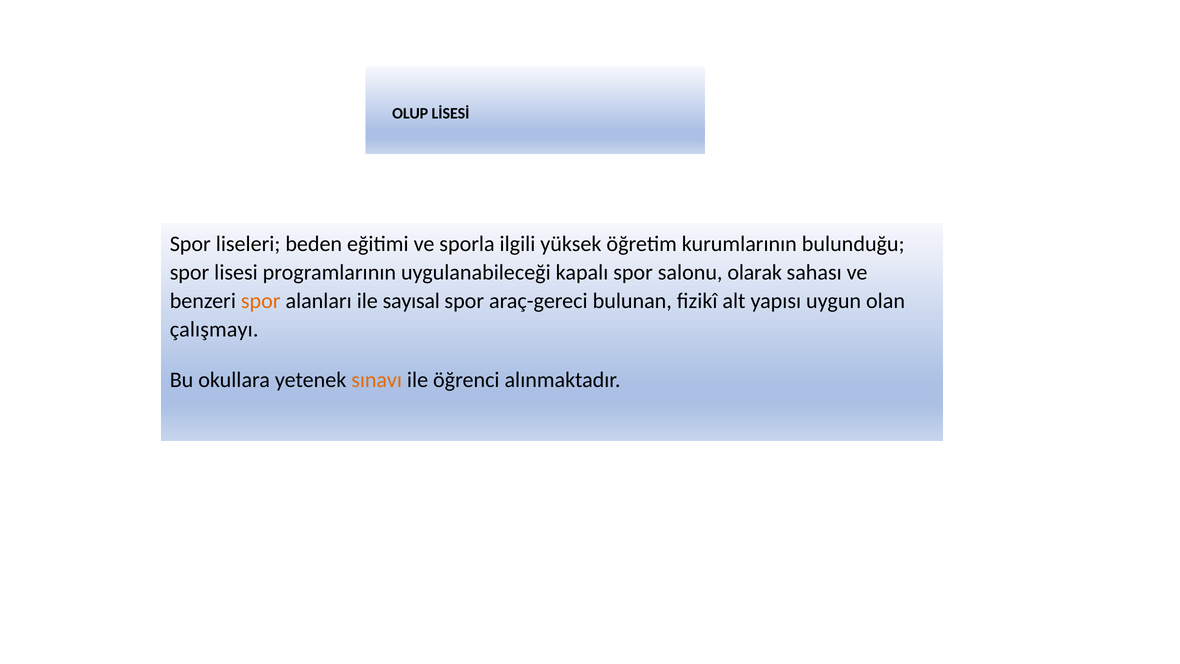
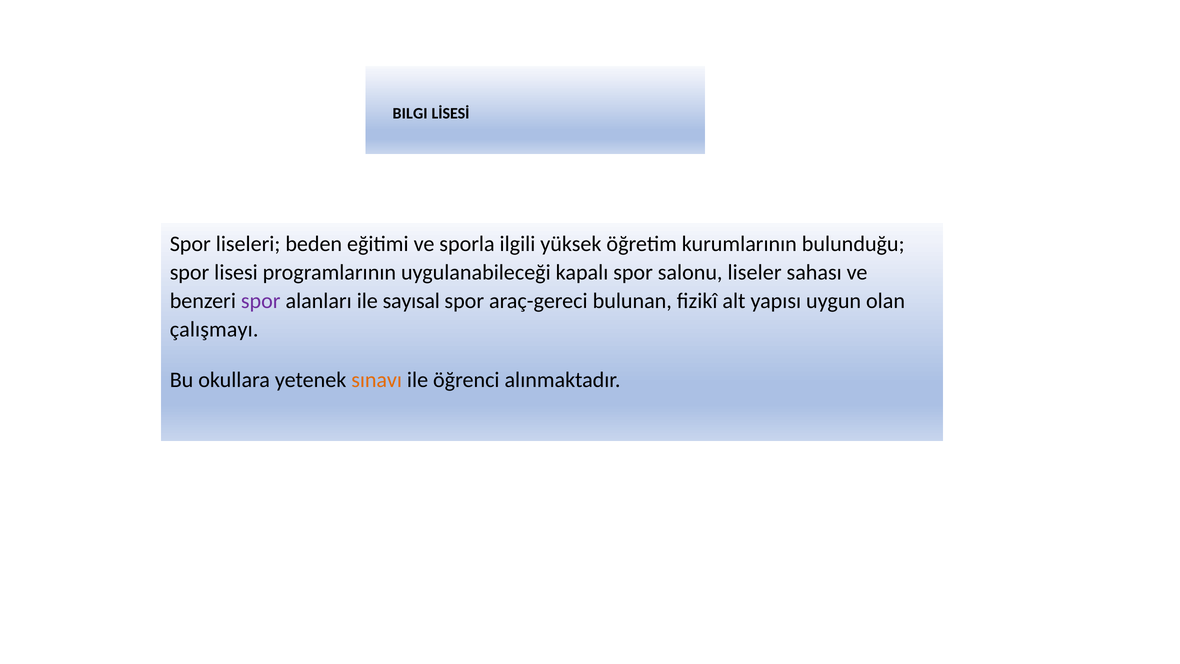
OLUP: OLUP -> BILGI
olarak: olarak -> liseler
spor at (261, 301) colour: orange -> purple
